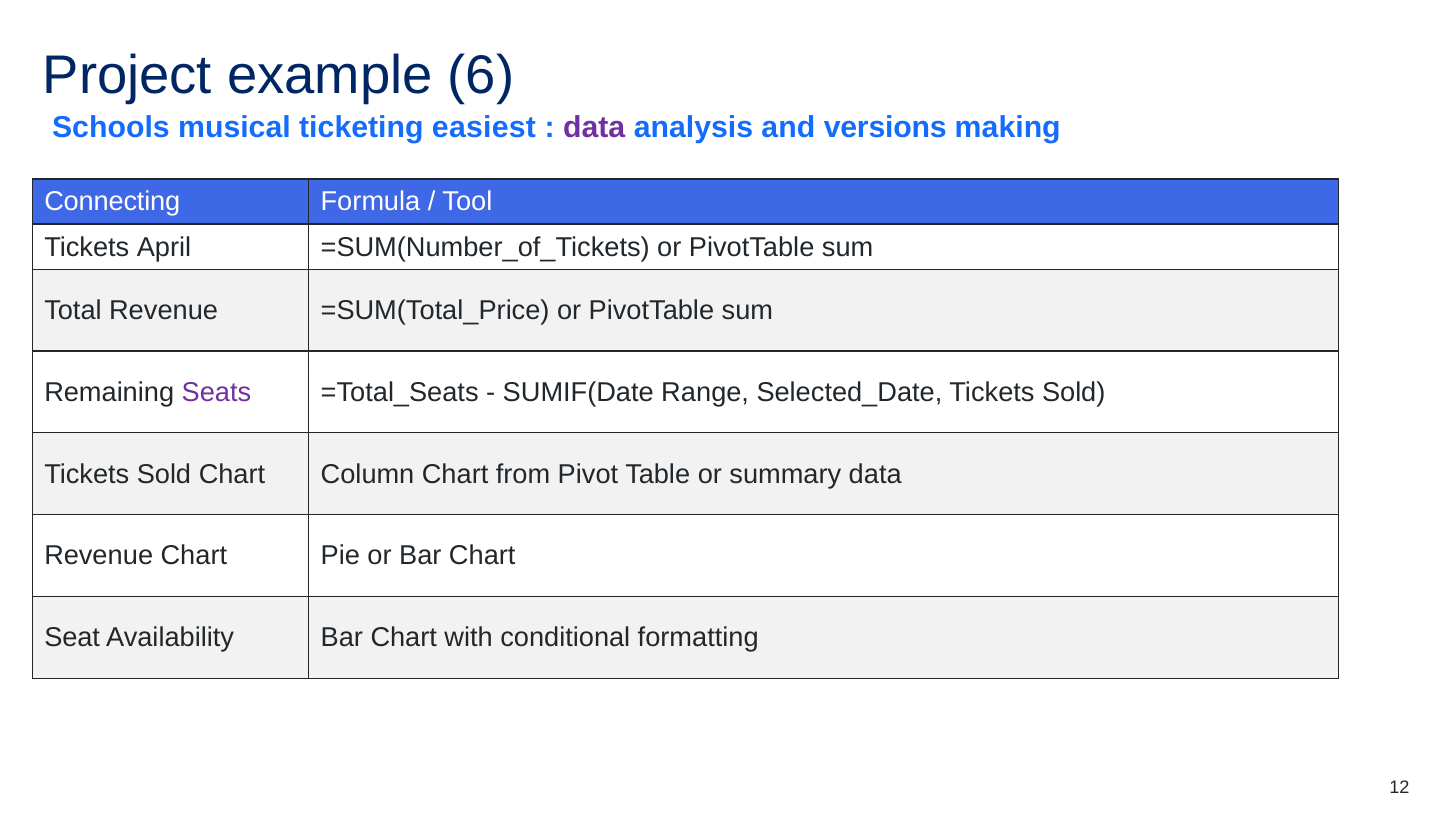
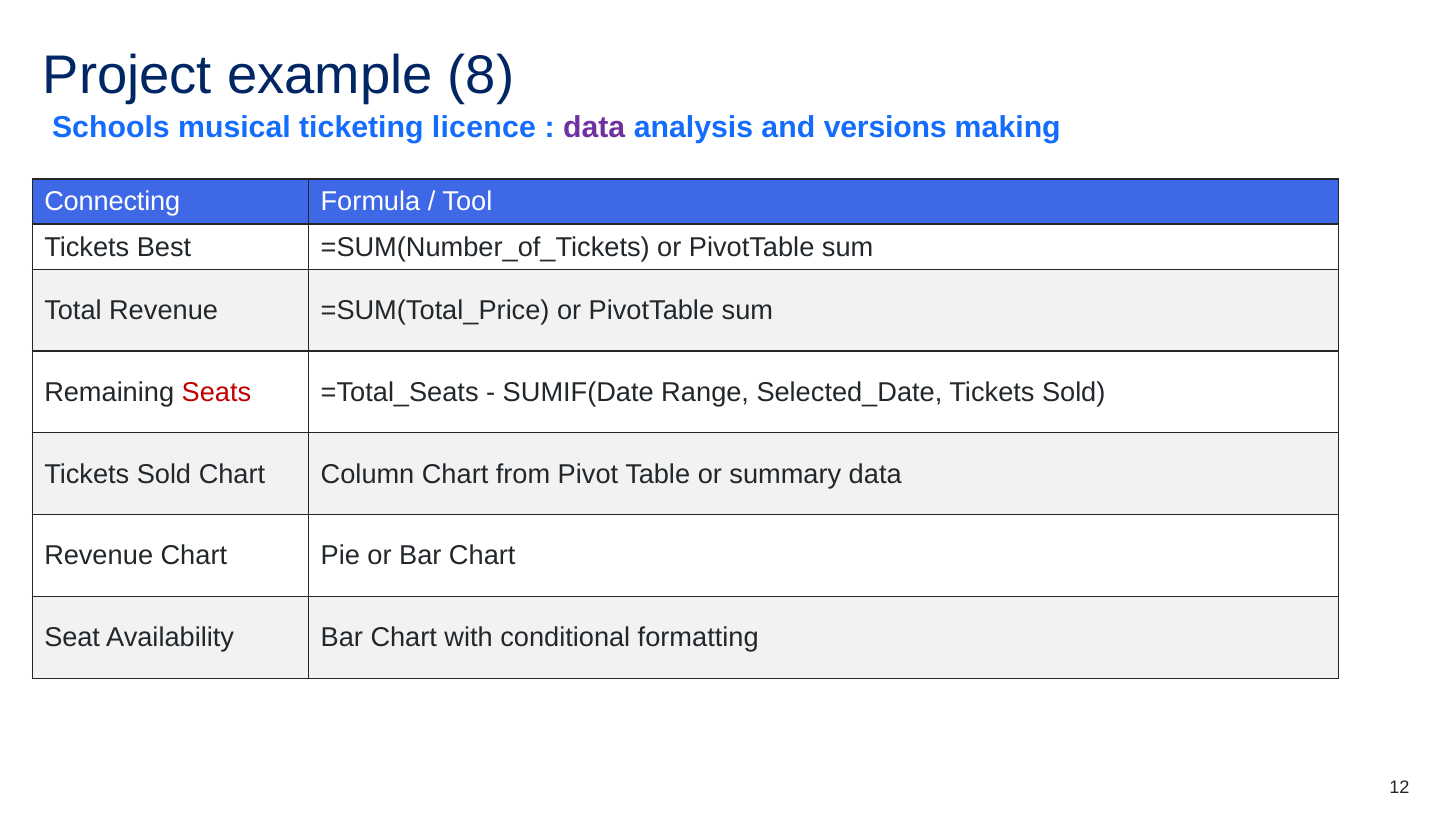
6: 6 -> 8
easiest: easiest -> licence
April: April -> Best
Seats colour: purple -> red
